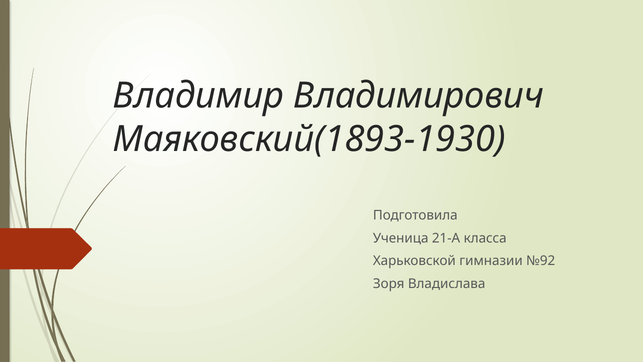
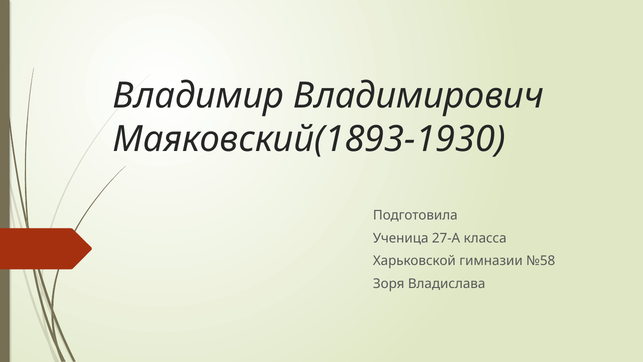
21-А: 21-А -> 27-А
№92: №92 -> №58
